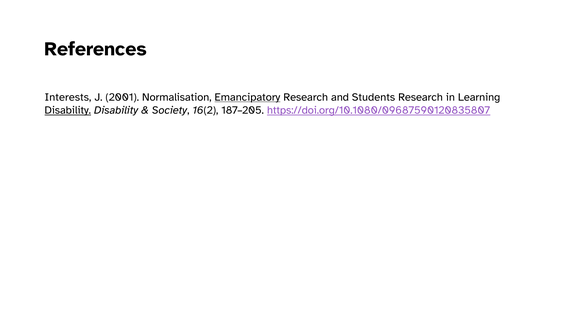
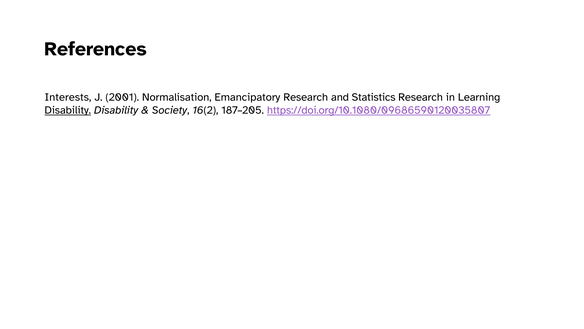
Emancipatory underline: present -> none
Students: Students -> Statistics
https://doi.org/10.1080/09687590120835807: https://doi.org/10.1080/09687590120835807 -> https://doi.org/10.1080/09686590120035807
